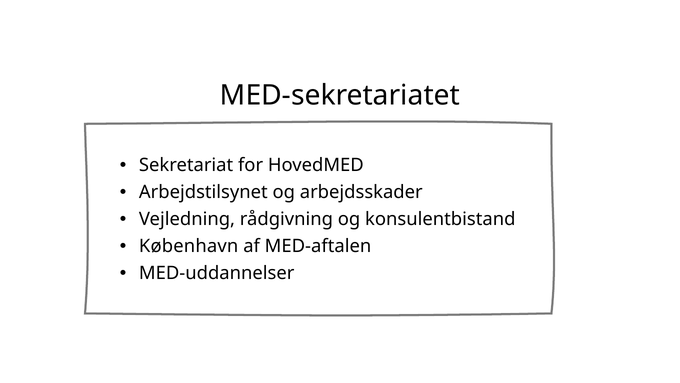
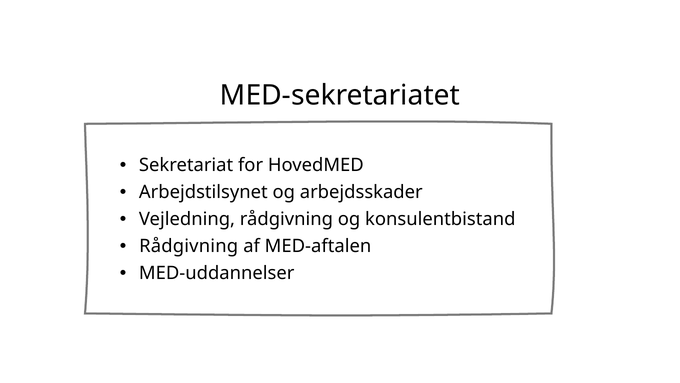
København at (189, 246): København -> Rådgivning
